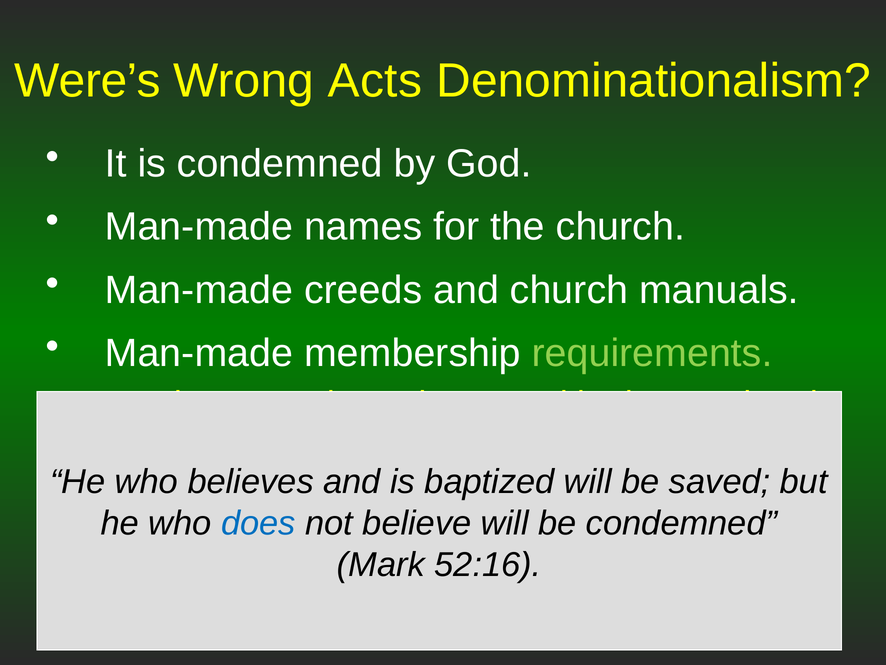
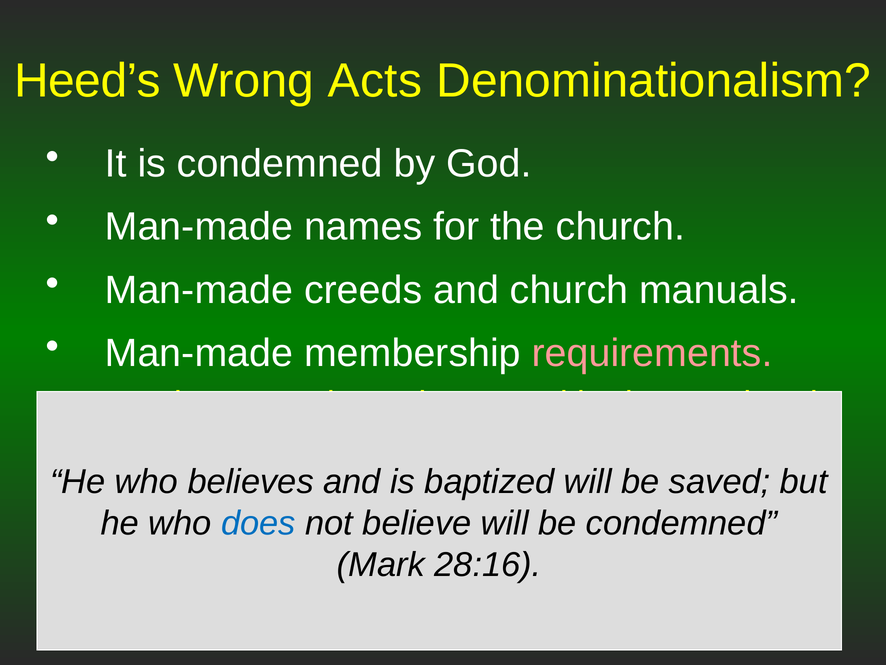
Were’s: Were’s -> Heed’s
requirements colour: light green -> pink
52:16: 52:16 -> 28:16
